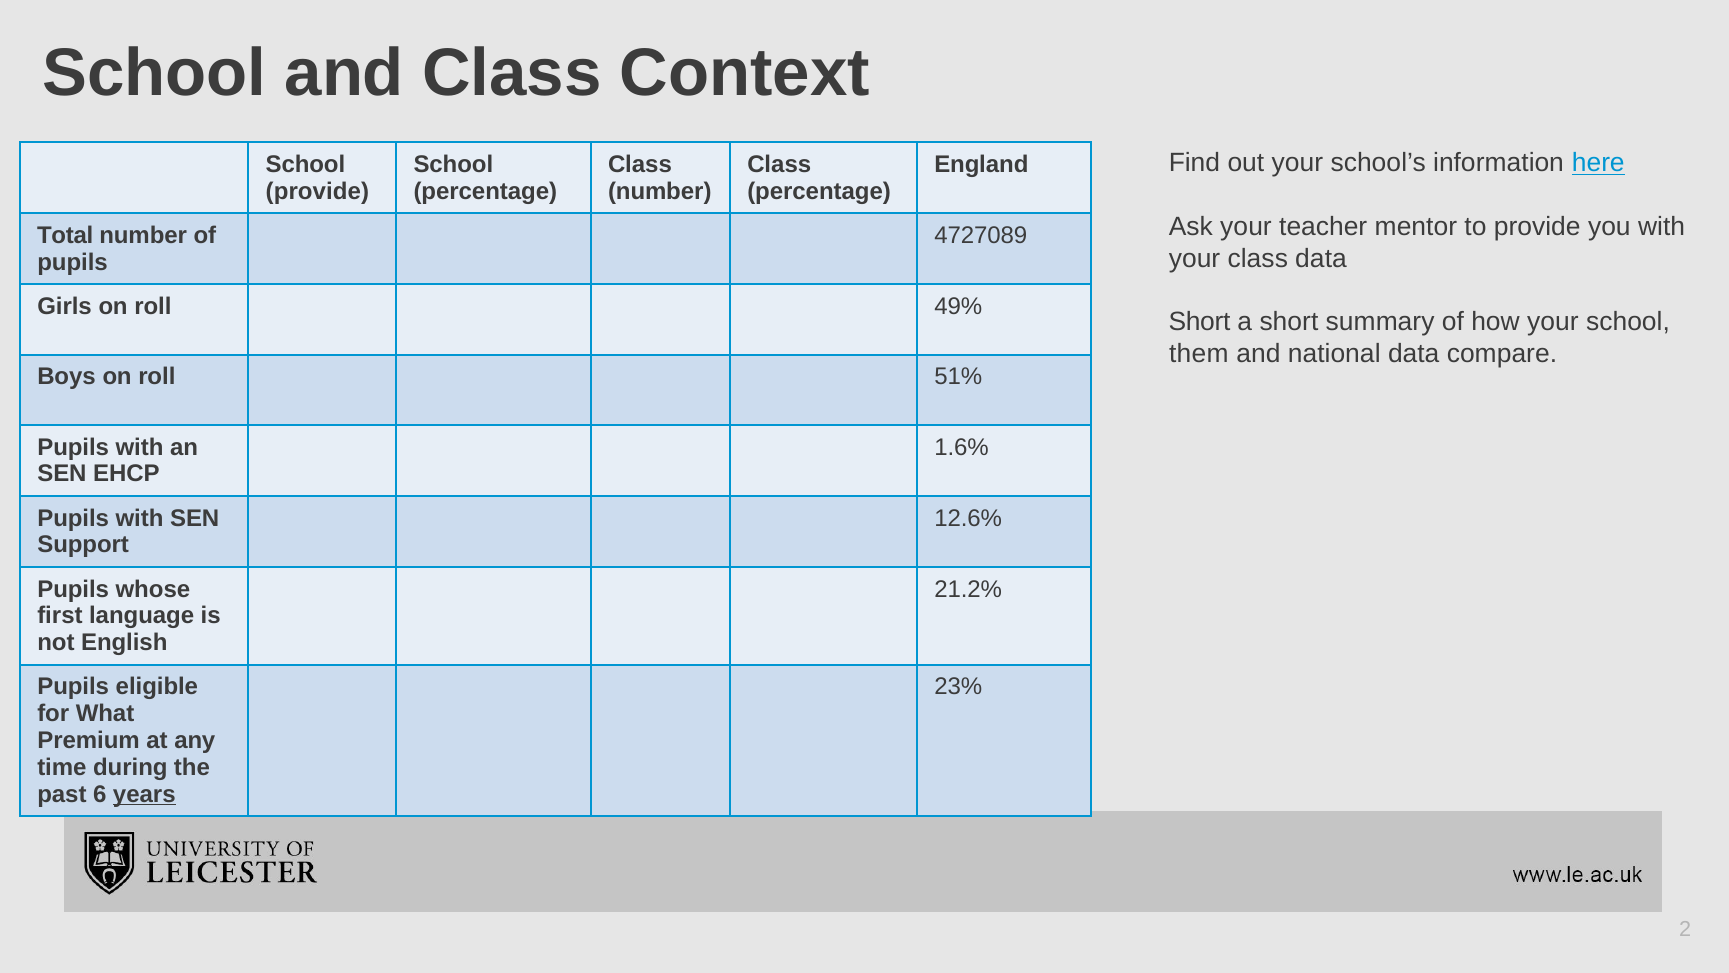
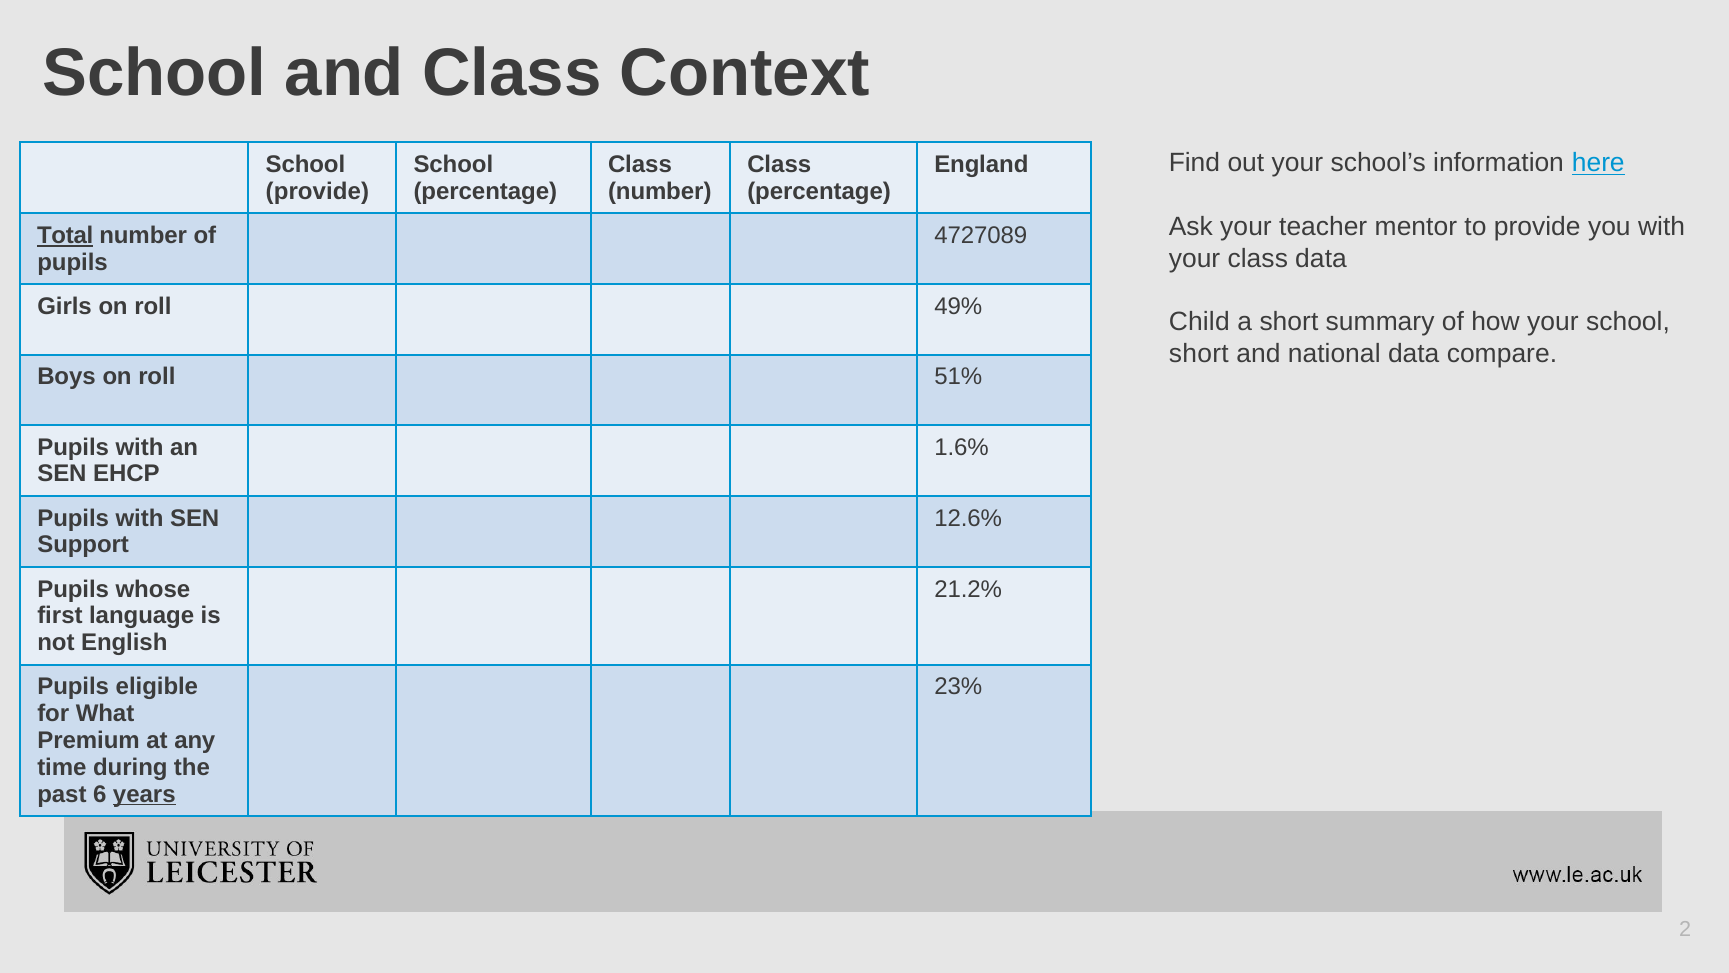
Total underline: none -> present
Short at (1200, 322): Short -> Child
them at (1199, 353): them -> short
